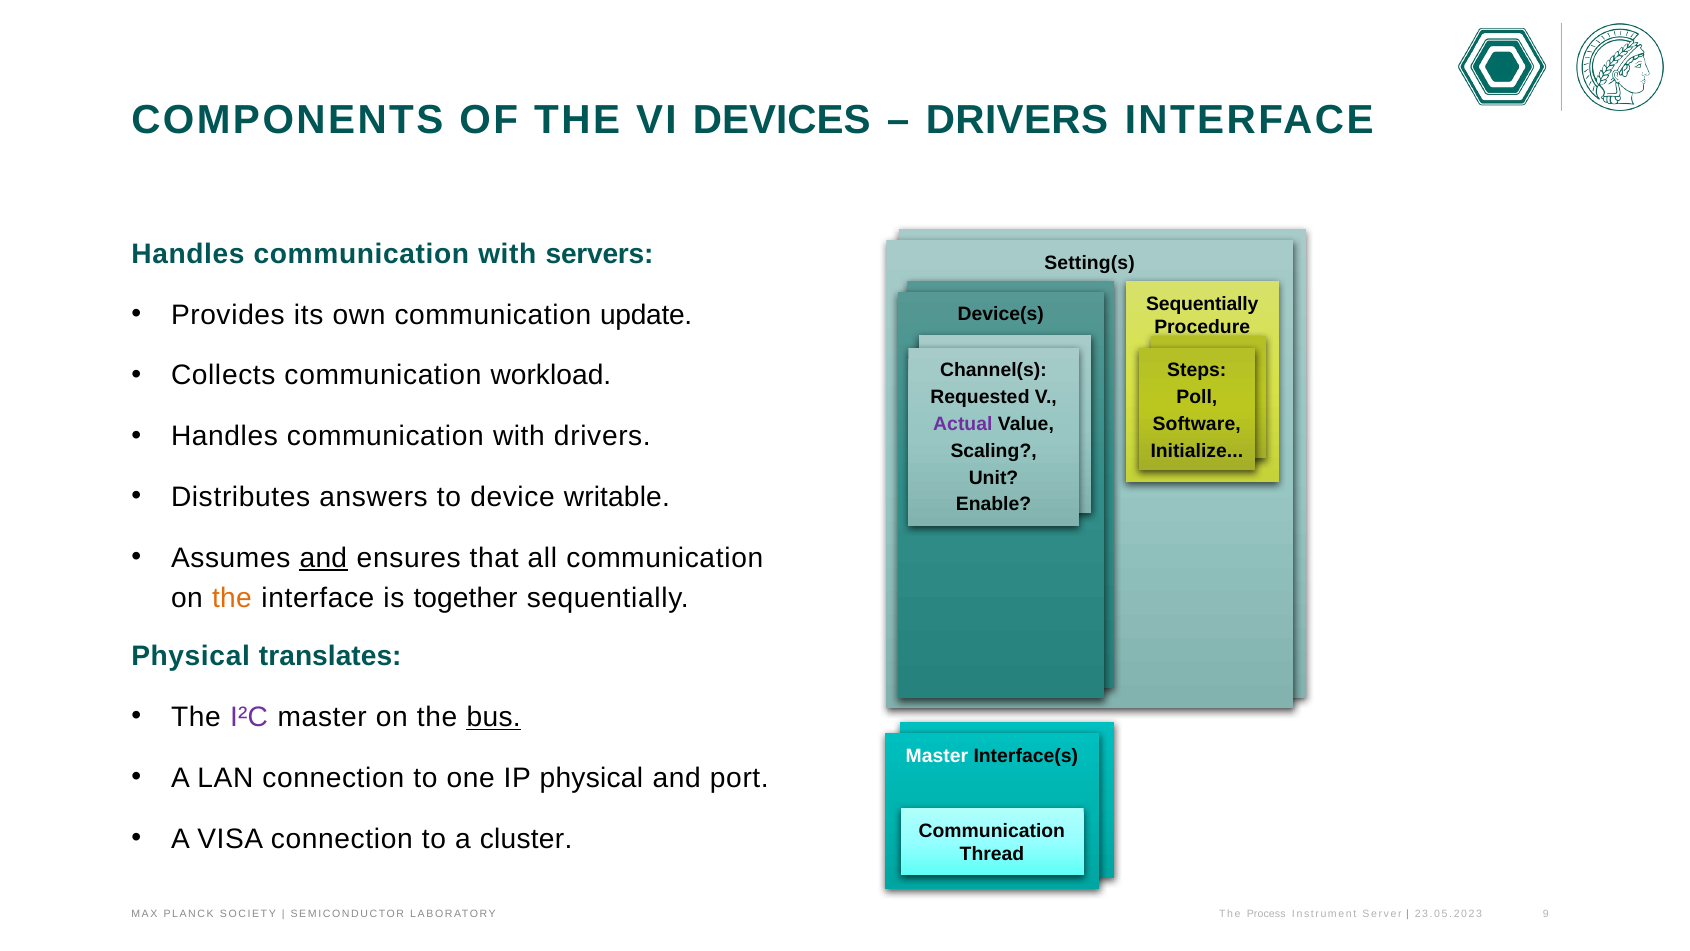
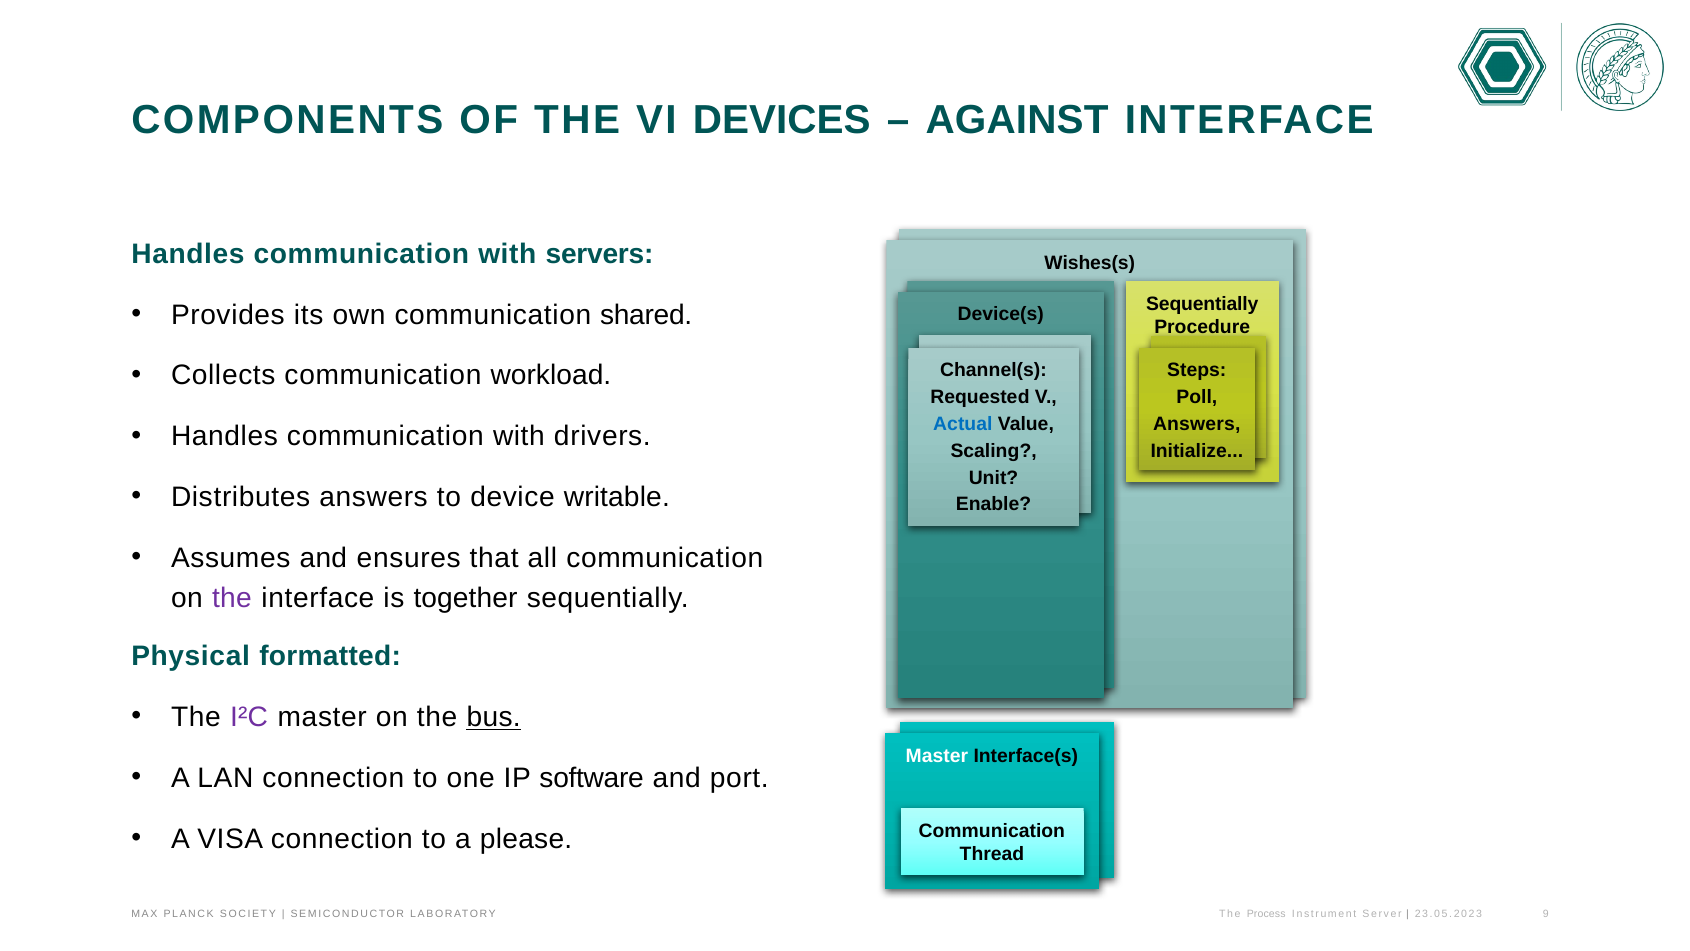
DRIVERS at (1017, 120): DRIVERS -> AGAINST
Setting(s: Setting(s -> Wishes(s
update: update -> shared
Actual colour: purple -> blue
Software at (1197, 424): Software -> Answers
and at (323, 558) underline: present -> none
the at (232, 598) colour: orange -> purple
translates: translates -> formatted
IP physical: physical -> software
cluster: cluster -> please
